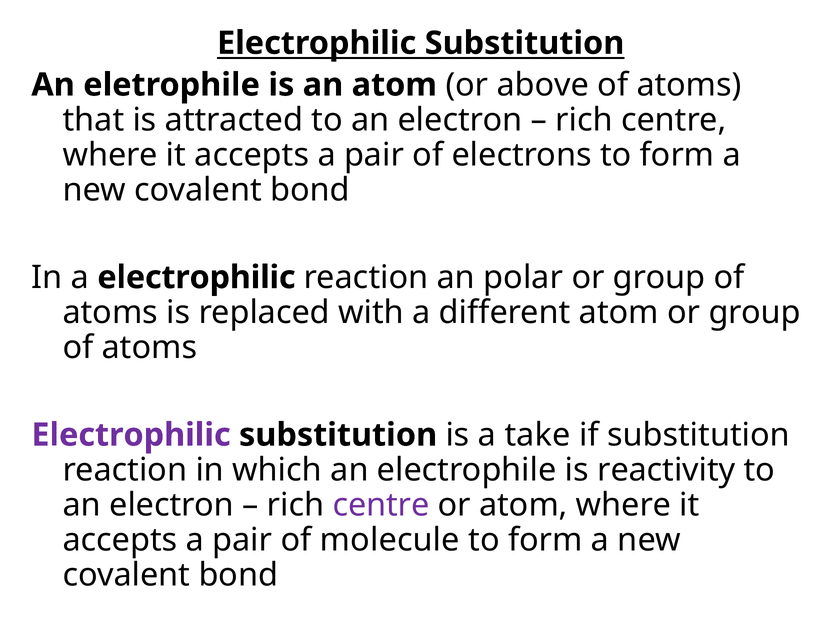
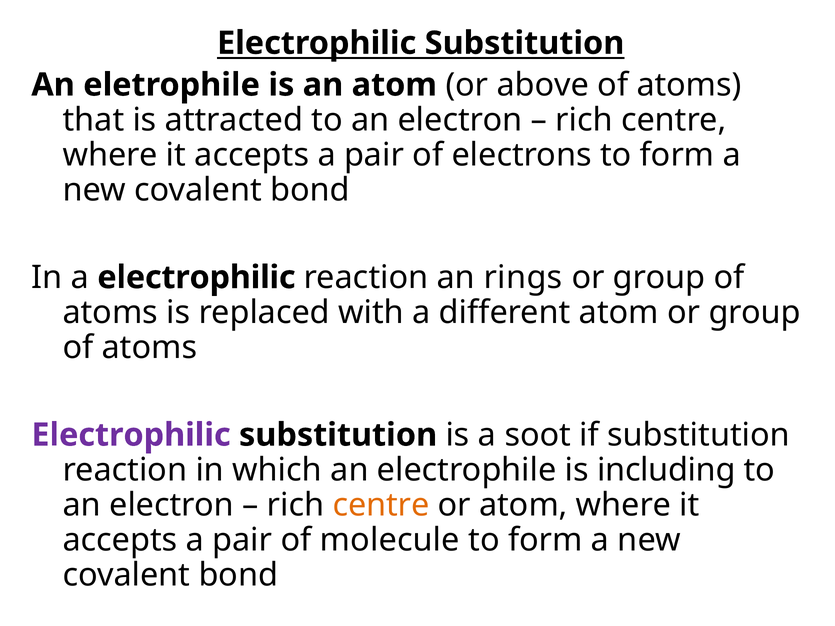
polar: polar -> rings
take: take -> soot
reactivity: reactivity -> including
centre at (381, 505) colour: purple -> orange
